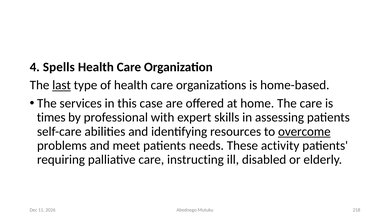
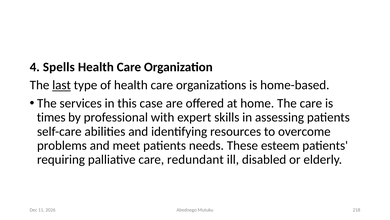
overcome underline: present -> none
activity: activity -> esteem
instructing: instructing -> redundant
